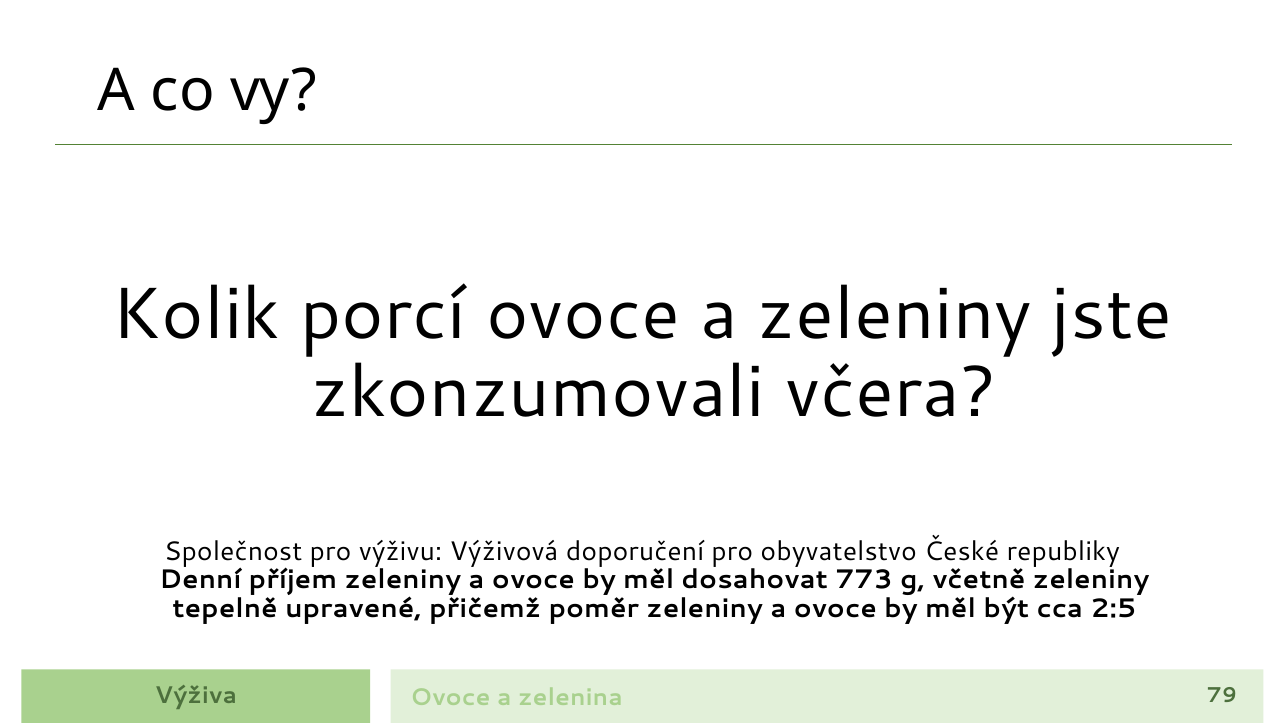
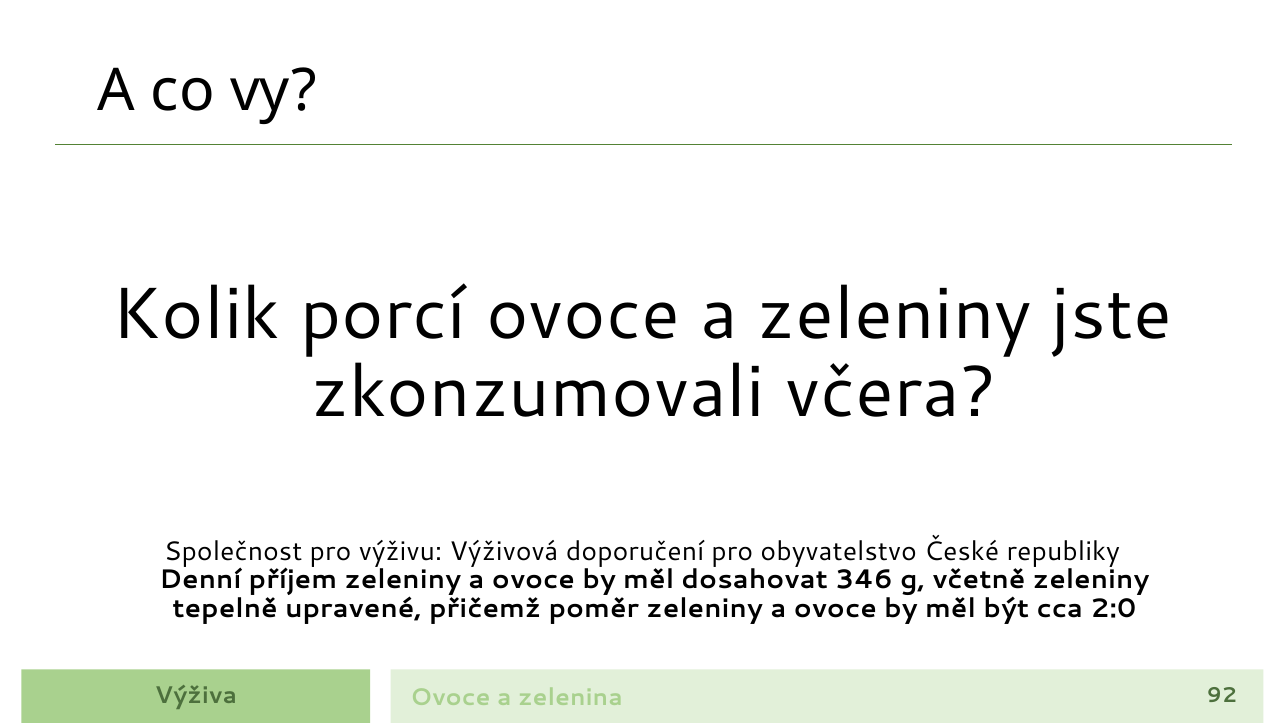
773: 773 -> 346
2:5: 2:5 -> 2:0
79: 79 -> 92
